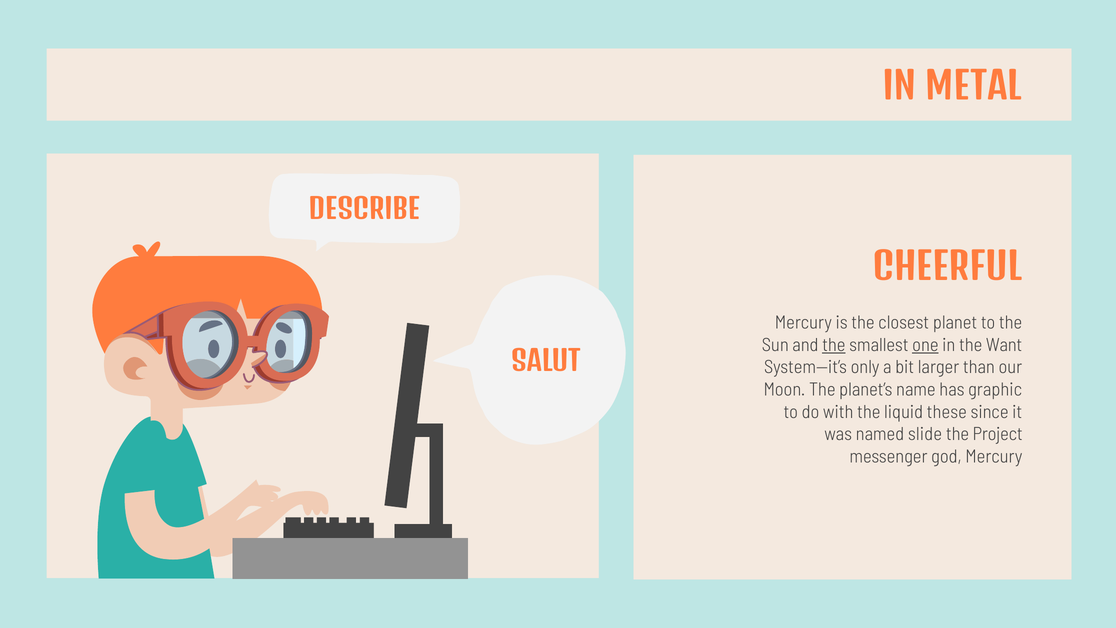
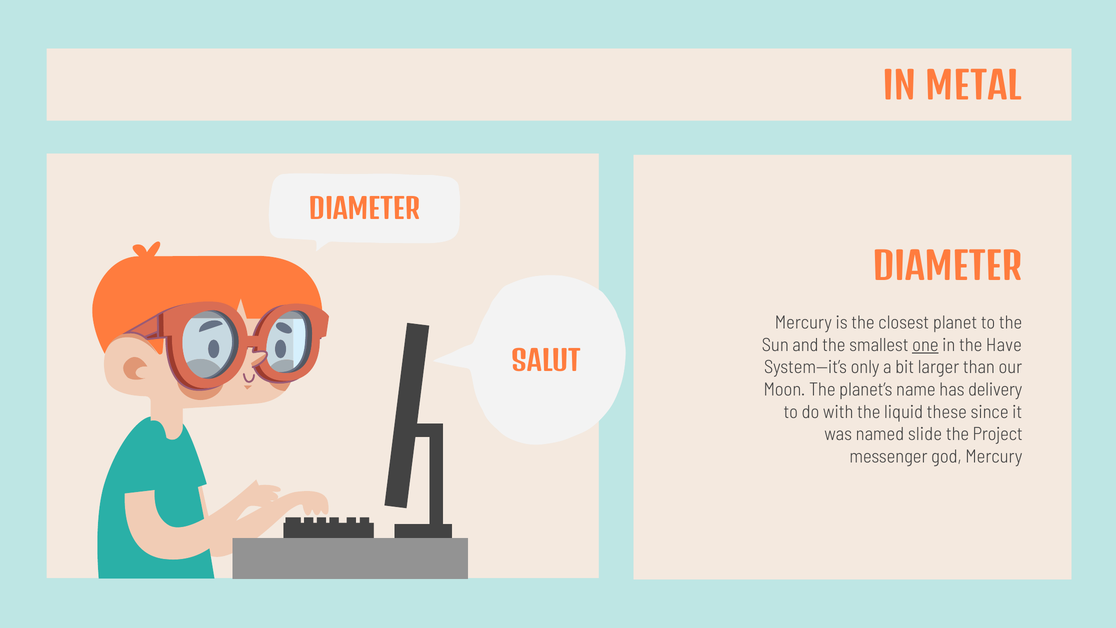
DESCRIBE at (364, 210): DESCRIBE -> DIAMETER
CHEERFUL at (948, 268): CHEERFUL -> DIAMETER
the at (834, 345) underline: present -> none
Want: Want -> Have
graphic: graphic -> delivery
